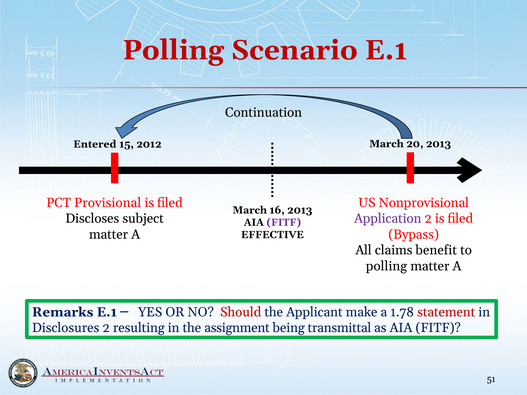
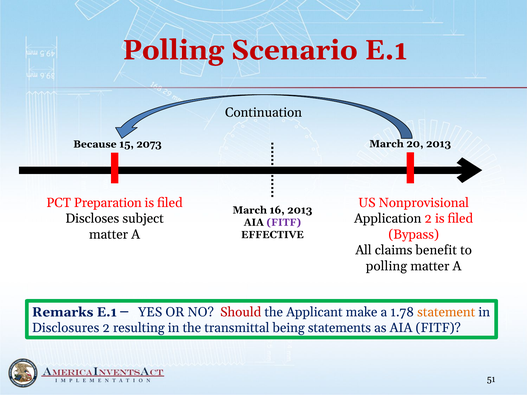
Entered: Entered -> Because
2012: 2012 -> 2073
Provisional: Provisional -> Preparation
Application colour: purple -> black
statement colour: red -> orange
assignment: assignment -> transmittal
transmittal: transmittal -> statements
